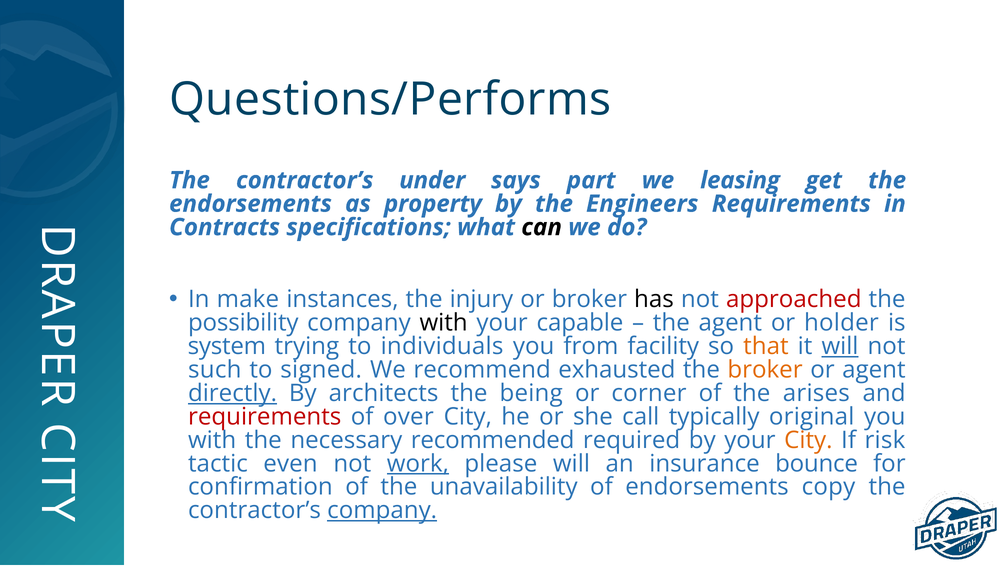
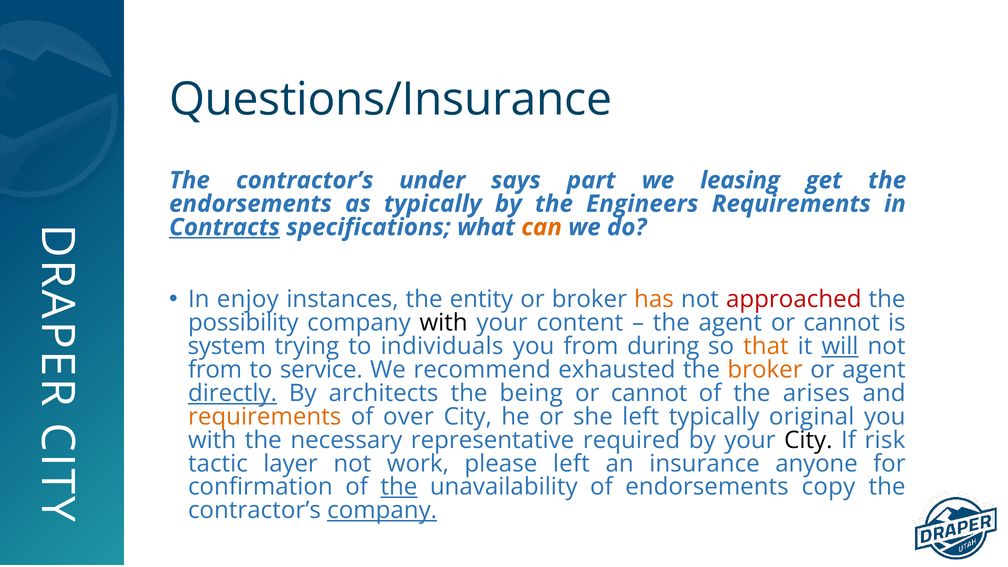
Questions/Performs: Questions/Performs -> Questions/Insurance
as property: property -> typically
Contracts underline: none -> present
can colour: black -> orange
make: make -> enjoy
injury: injury -> entity
has colour: black -> orange
capable: capable -> content
agent or holder: holder -> cannot
facility: facility -> during
such at (215, 370): such -> from
signed: signed -> service
corner at (649, 393): corner -> cannot
requirements at (265, 417) colour: red -> orange
she call: call -> left
recommended: recommended -> representative
City at (808, 440) colour: orange -> black
even: even -> layer
work underline: present -> none
please will: will -> left
bounce: bounce -> anyone
the at (399, 487) underline: none -> present
